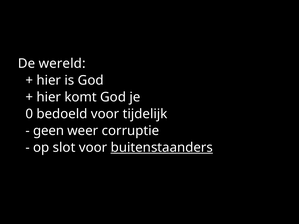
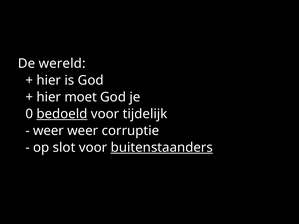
komt: komt -> moet
bedoeld underline: none -> present
geen at (49, 131): geen -> weer
